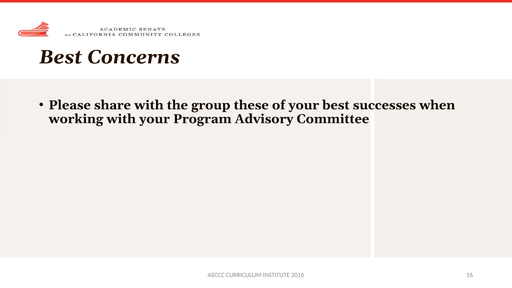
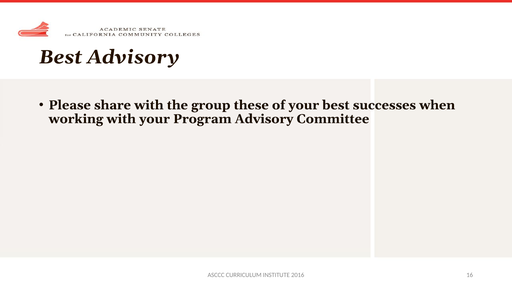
Best Concerns: Concerns -> Advisory
